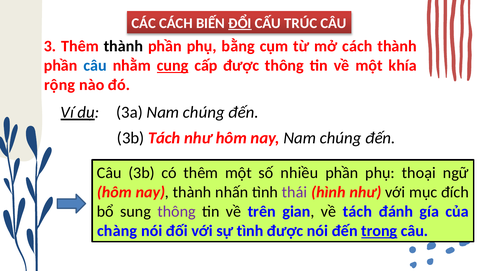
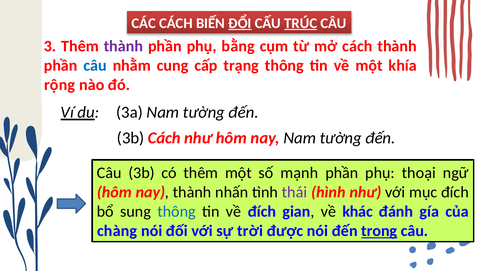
TRÚC underline: none -> present
thành at (123, 46) colour: black -> purple
cung underline: present -> none
cấp được: được -> trạng
3a Nam chúng: chúng -> tường
3b Tách: Tách -> Cách
nay Nam chúng: chúng -> tường
nhiều: nhiều -> mạnh
thông at (177, 212) colour: purple -> blue
về trên: trên -> đích
về tách: tách -> khác
sự tình: tình -> trời
